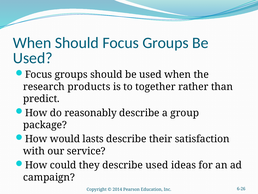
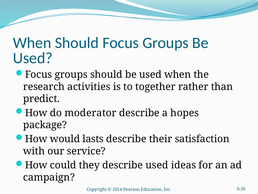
products: products -> activities
reasonably: reasonably -> moderator
group: group -> hopes
